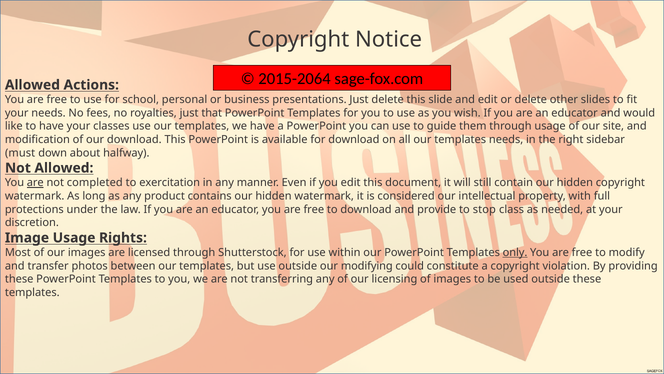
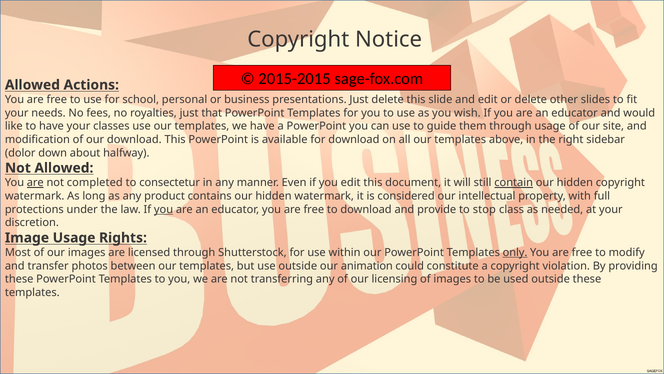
2015-2064: 2015-2064 -> 2015-2015
templates needs: needs -> above
must: must -> dolor
exercitation: exercitation -> consectetur
contain underline: none -> present
you at (164, 209) underline: none -> present
modifying: modifying -> animation
